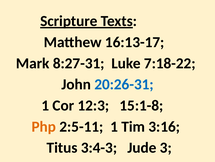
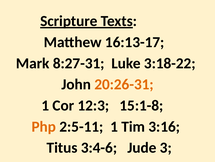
7:18-22: 7:18-22 -> 3:18-22
20:26-31 colour: blue -> orange
3:4-3: 3:4-3 -> 3:4-6
